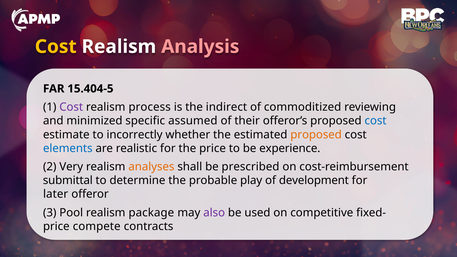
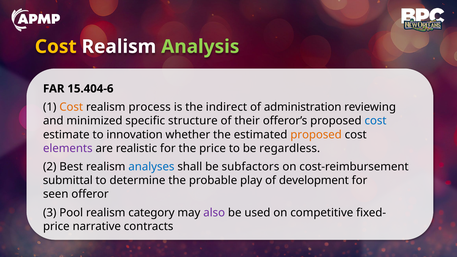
Analysis colour: pink -> light green
15.404-5: 15.404-5 -> 15.404-6
Cost at (71, 107) colour: purple -> orange
commoditized: commoditized -> administration
assumed: assumed -> structure
incorrectly: incorrectly -> innovation
elements colour: blue -> purple
experience: experience -> regardless
Very: Very -> Best
analyses colour: orange -> blue
prescribed: prescribed -> subfactors
later: later -> seen
package: package -> category
compete: compete -> narrative
